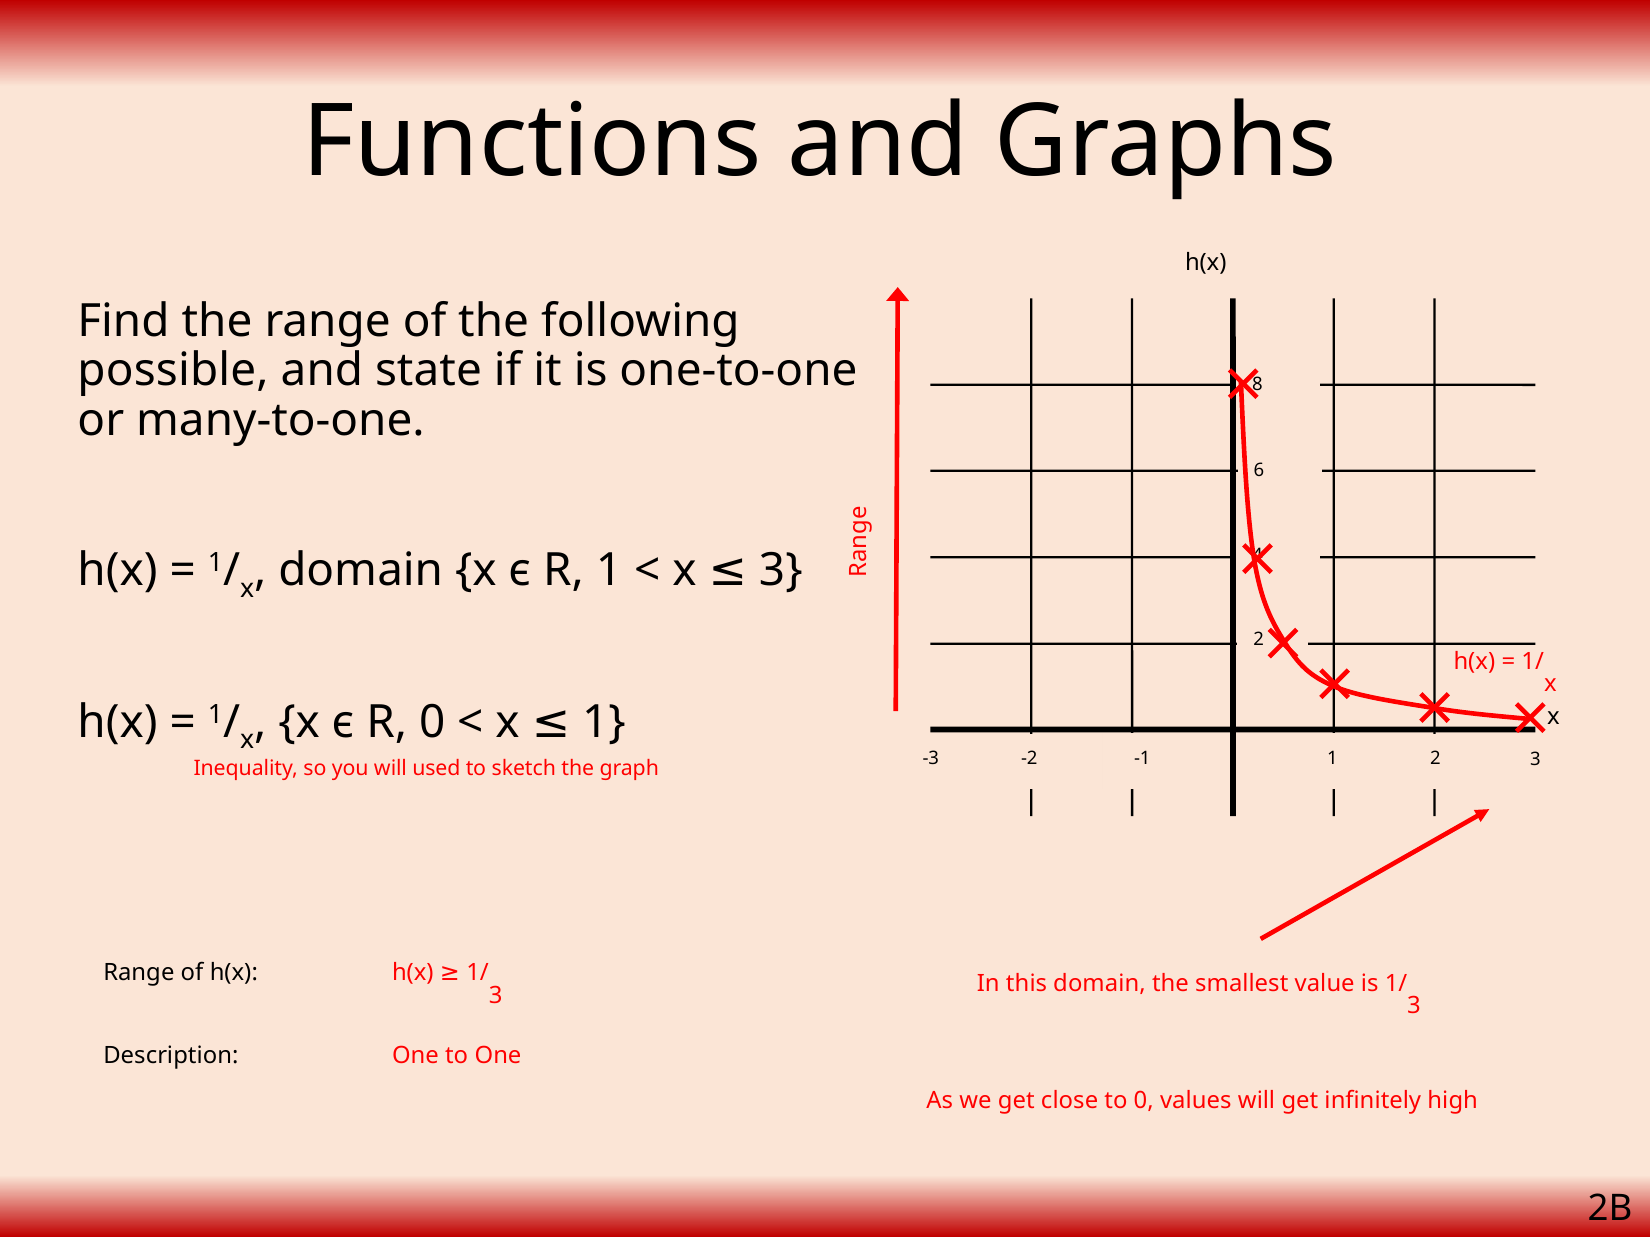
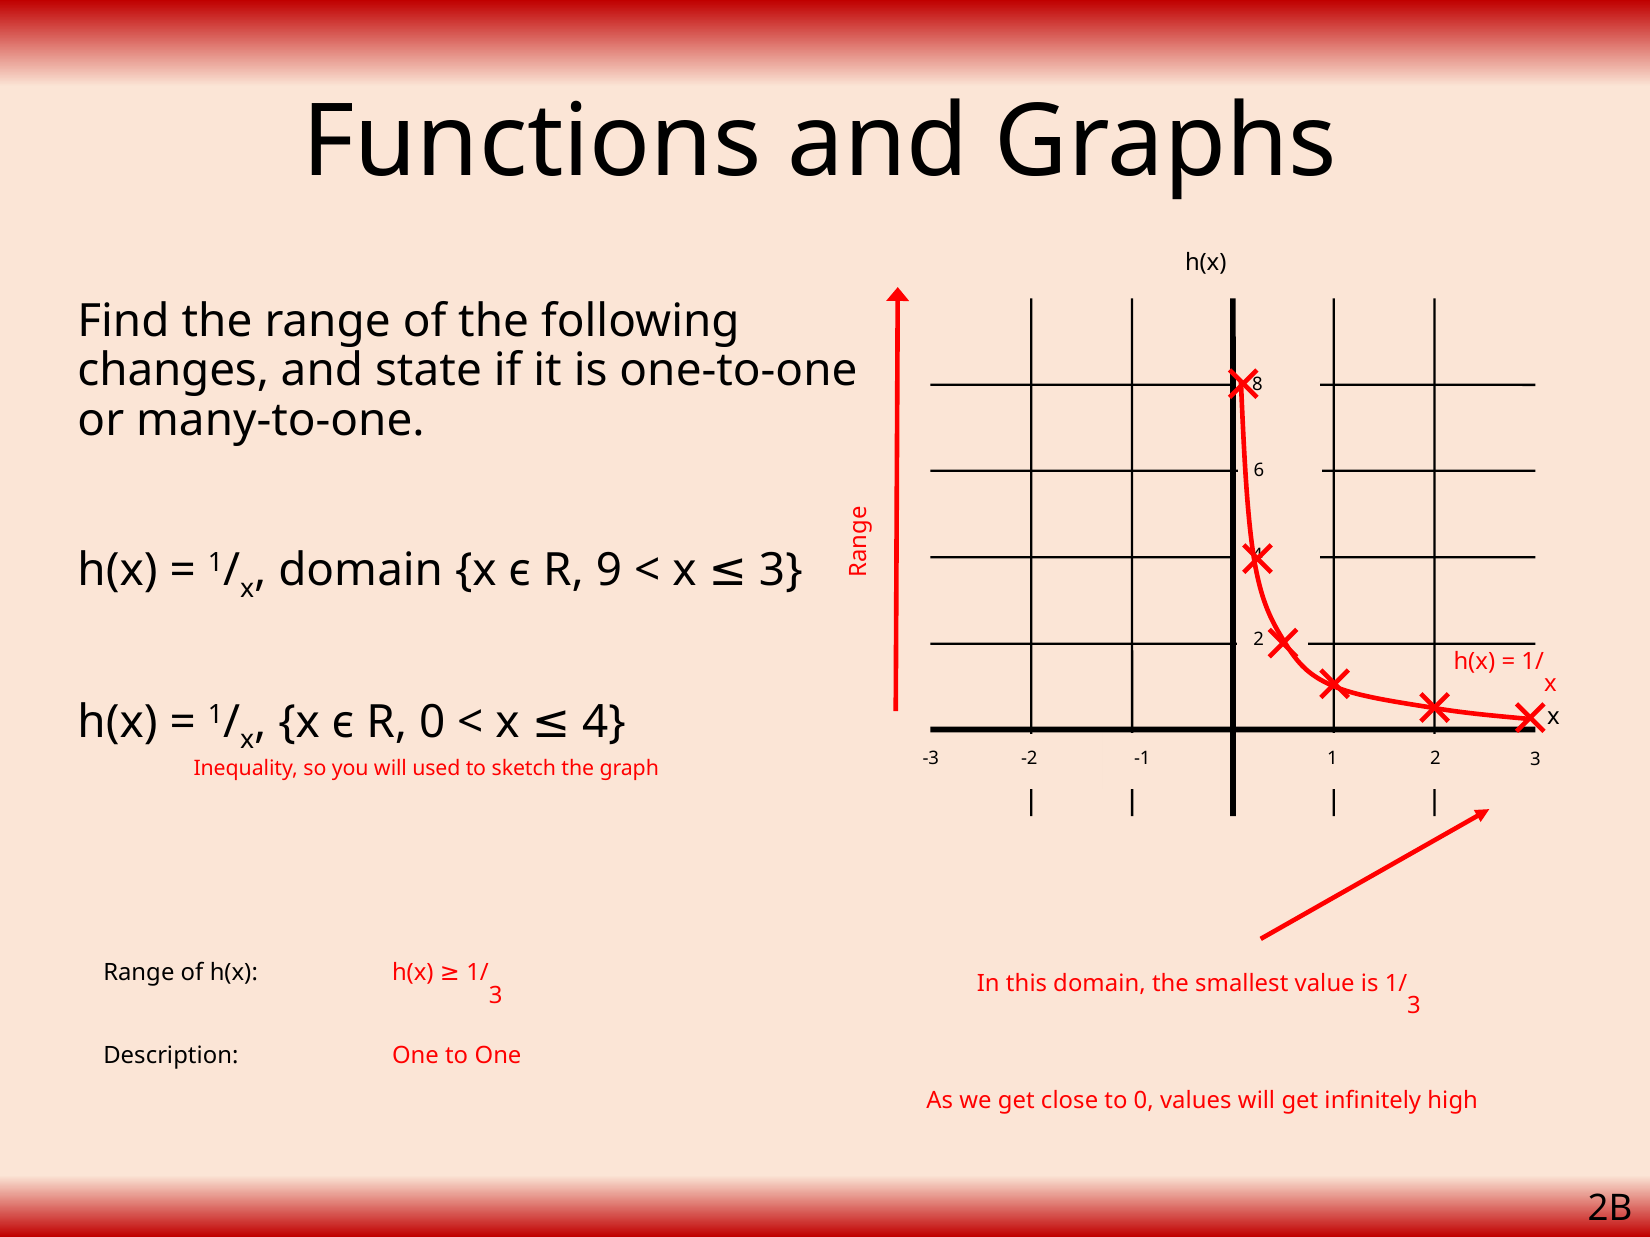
possible: possible -> changes
R 1: 1 -> 9
x 1: 1 -> 4
